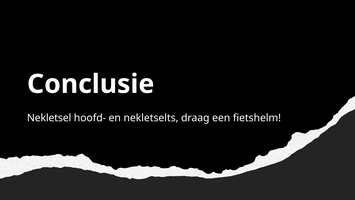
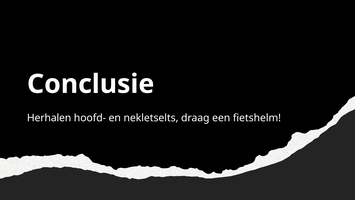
Nekletsel: Nekletsel -> Herhalen
